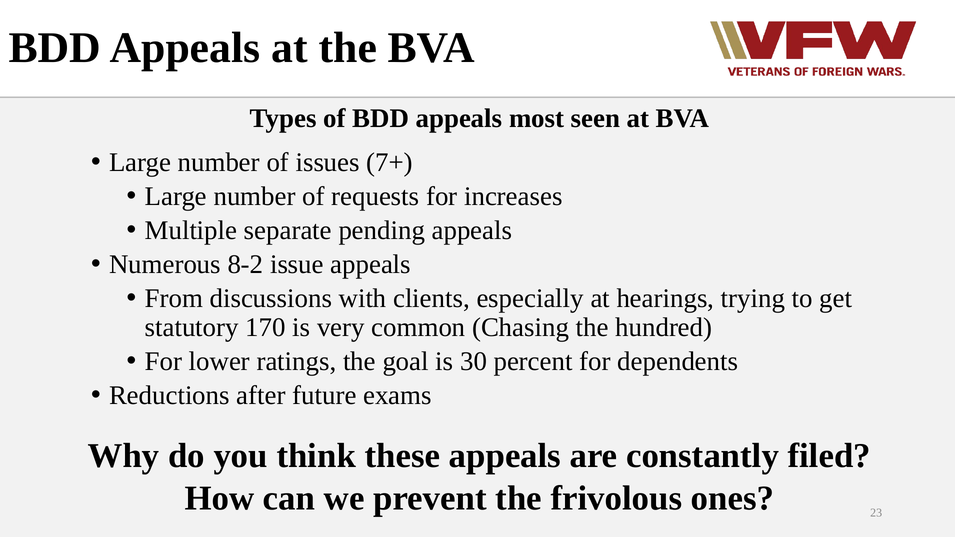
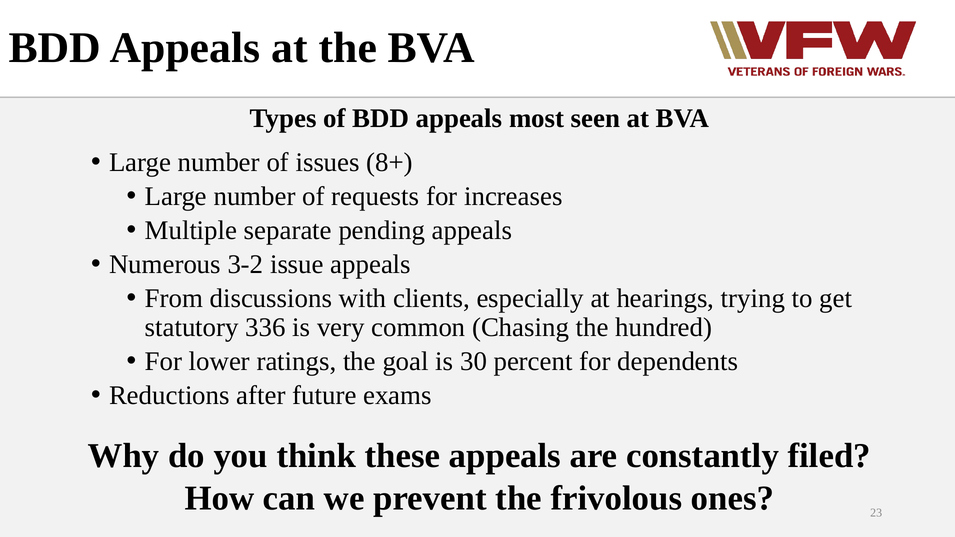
7+: 7+ -> 8+
8-2: 8-2 -> 3-2
170: 170 -> 336
